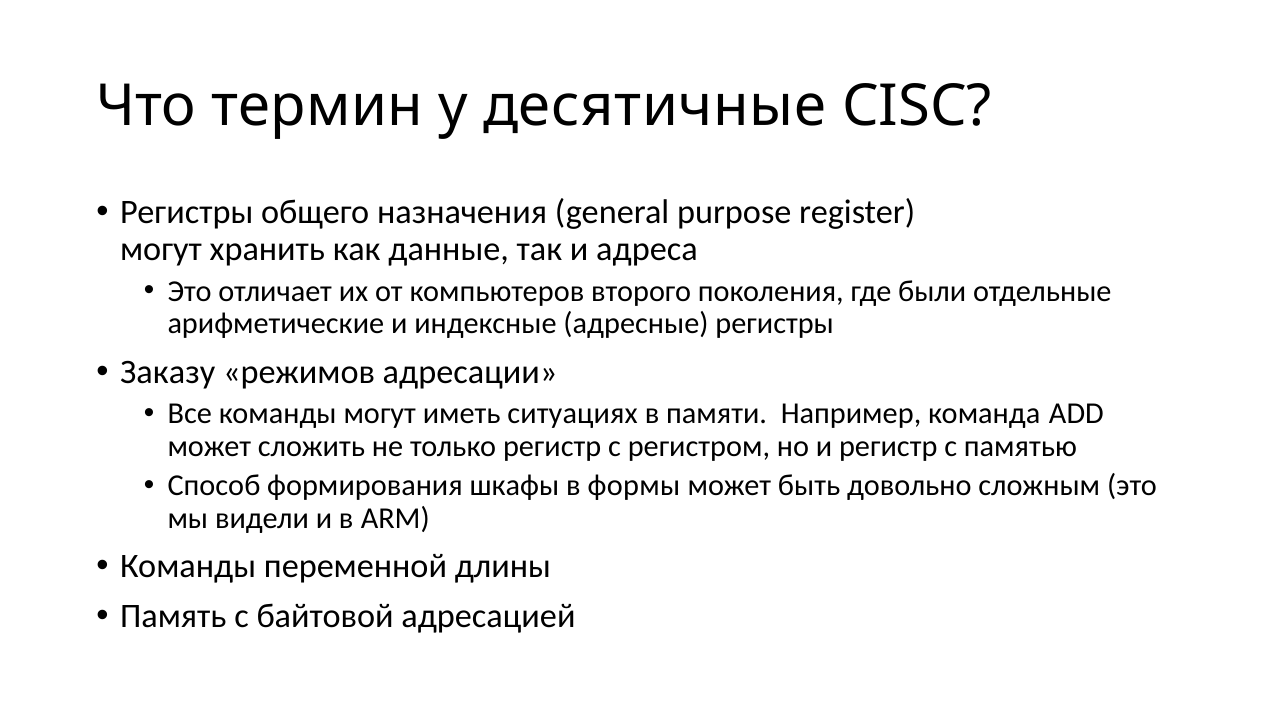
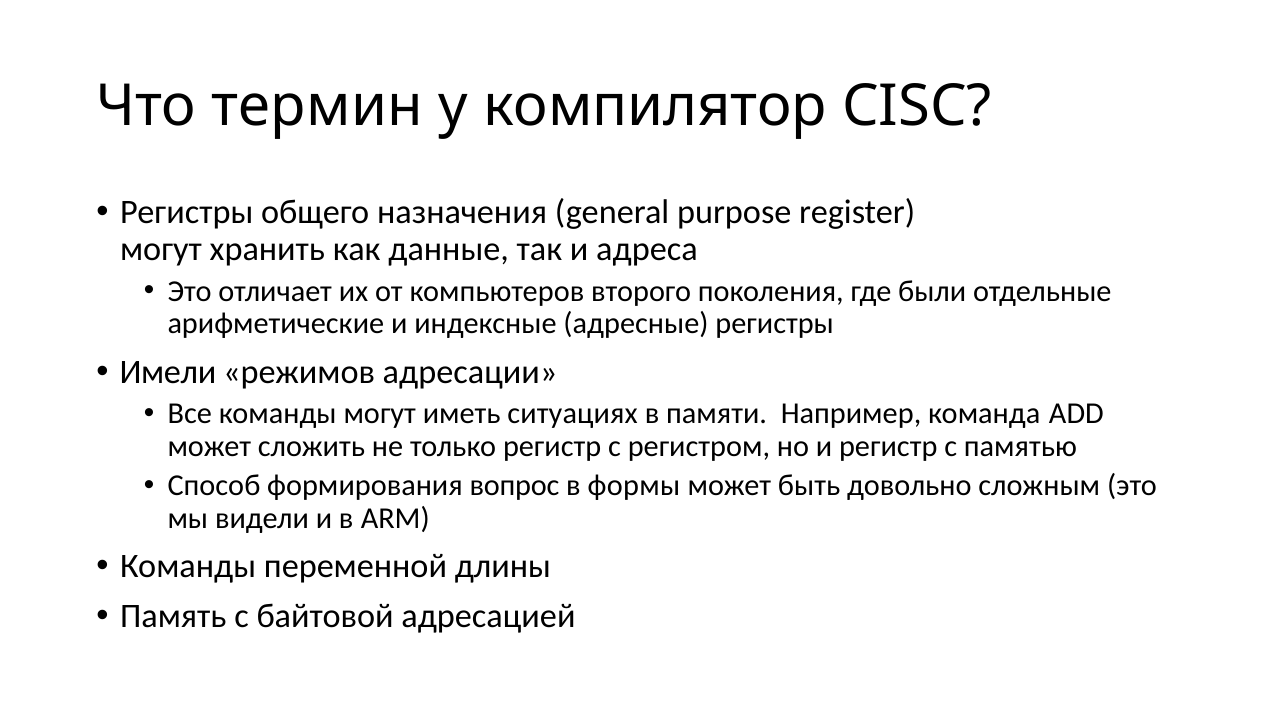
десятичные: десятичные -> компилятор
Заказу: Заказу -> Имели
шкафы: шкафы -> вопрос
